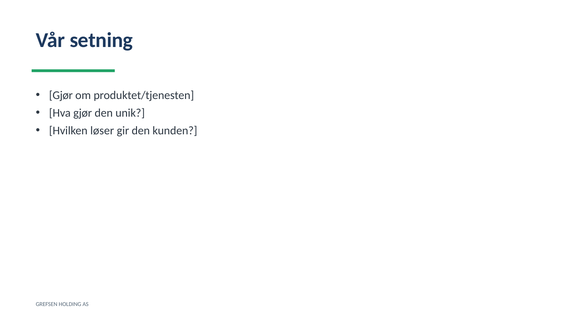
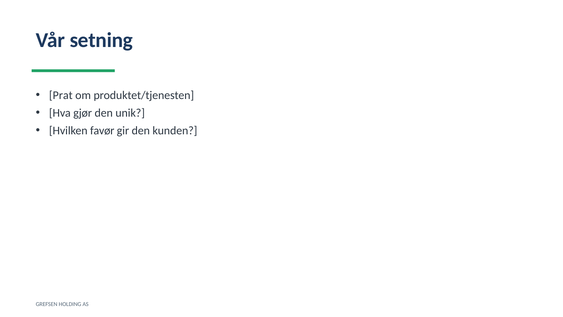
Gjør at (61, 95): Gjør -> Prat
løser: løser -> favør
